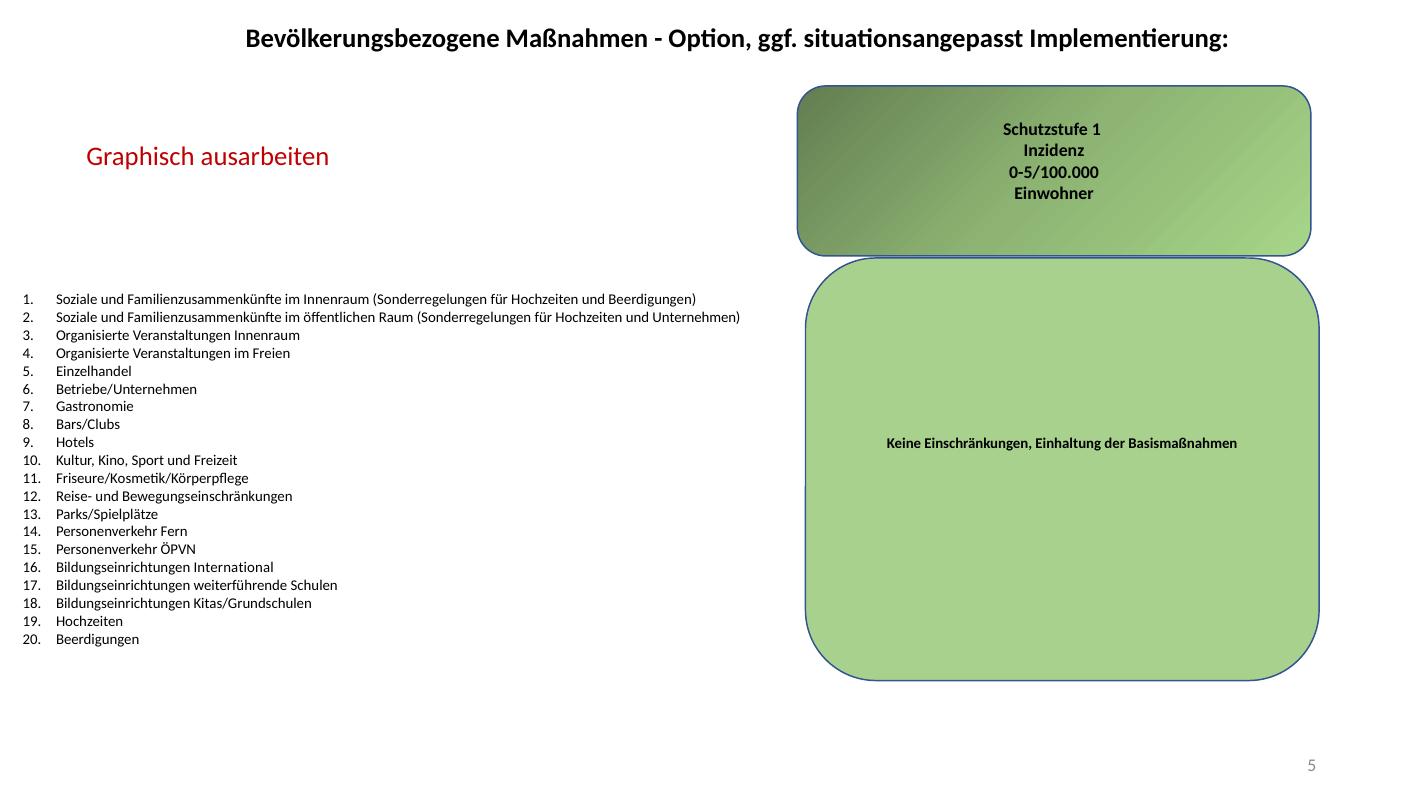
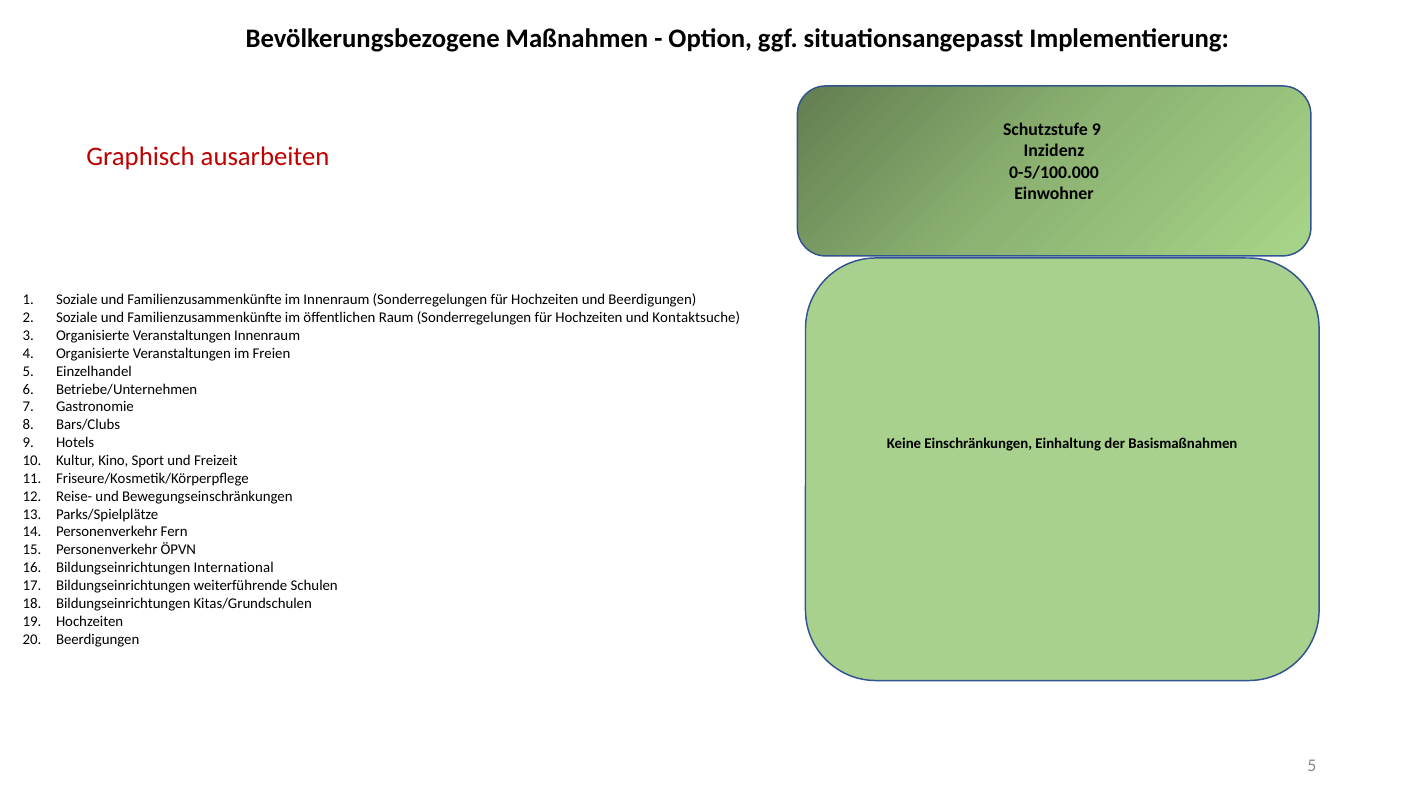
Schutzstufe 1: 1 -> 9
Unternehmen: Unternehmen -> Kontaktsuche
